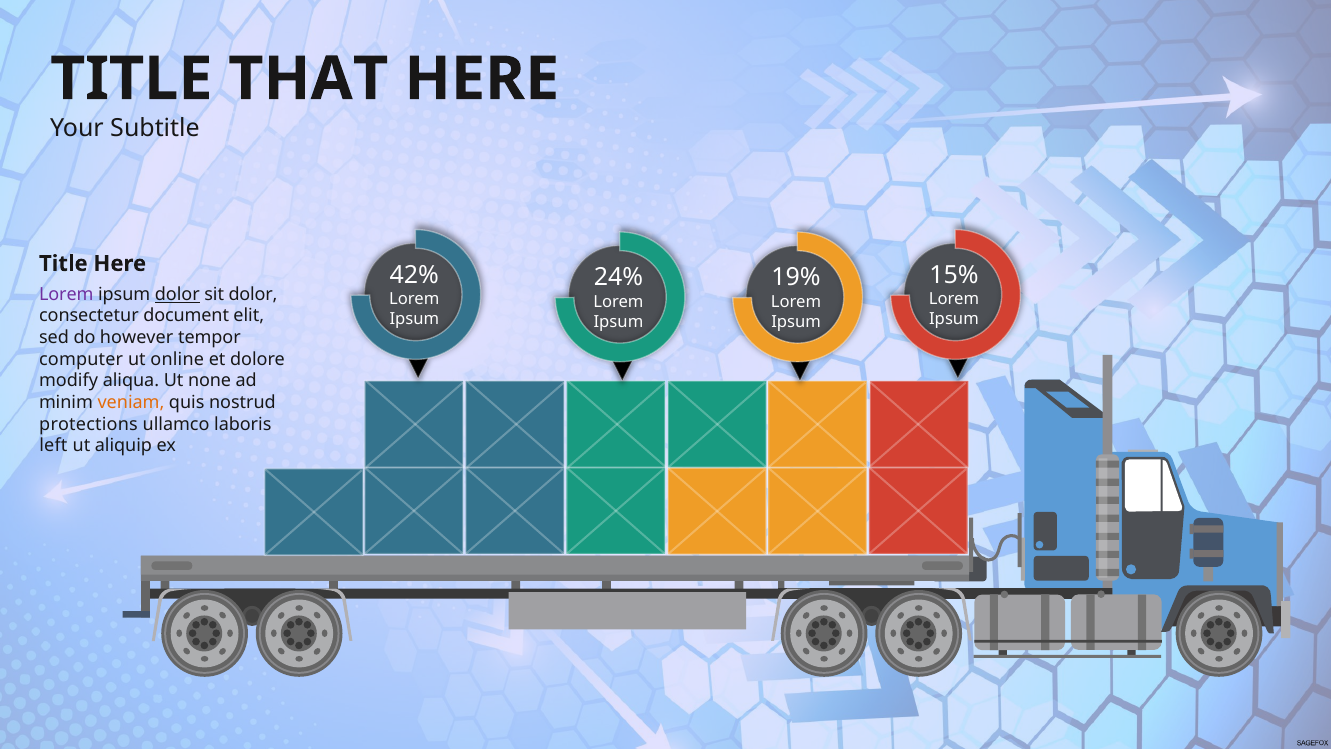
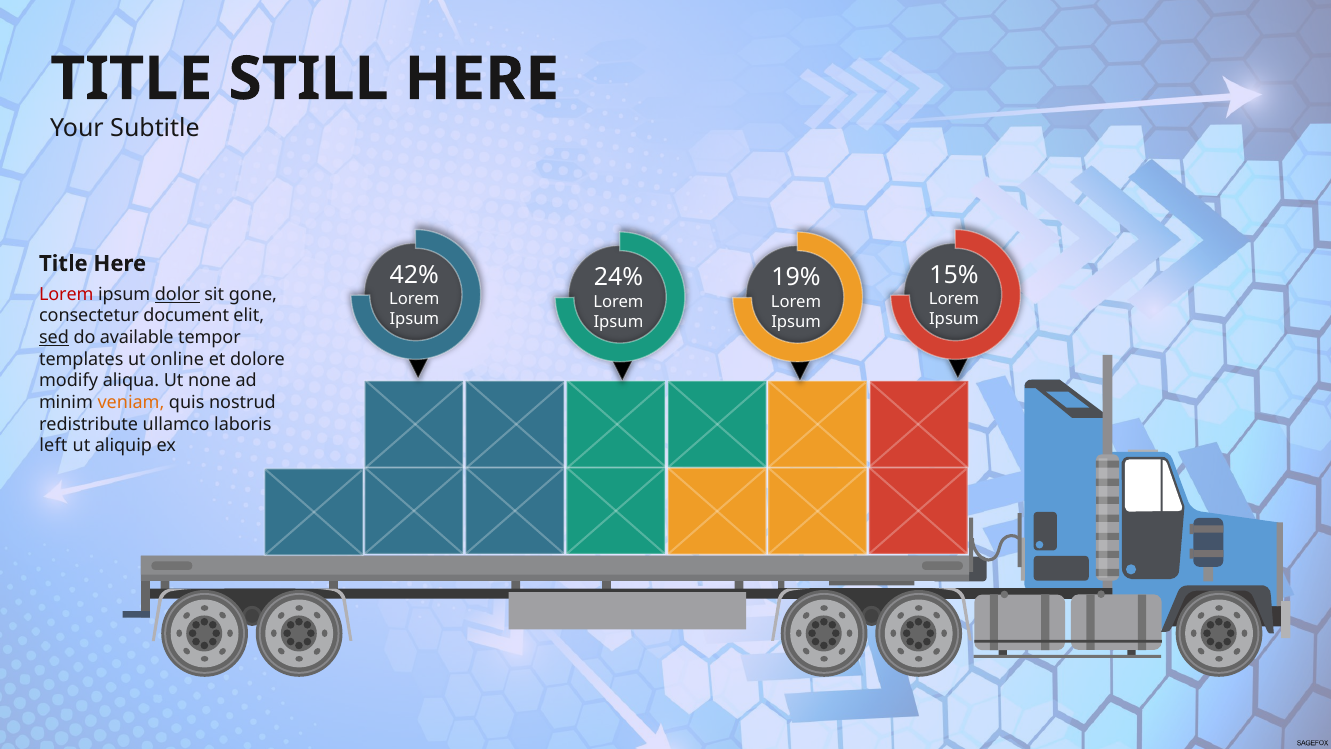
THAT: THAT -> STILL
Lorem at (66, 294) colour: purple -> red
sit dolor: dolor -> gone
sed underline: none -> present
however: however -> available
computer: computer -> templates
protections: protections -> redistribute
